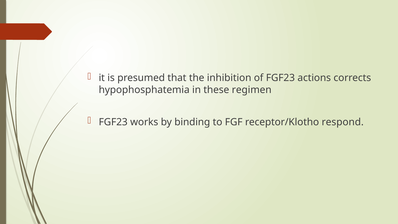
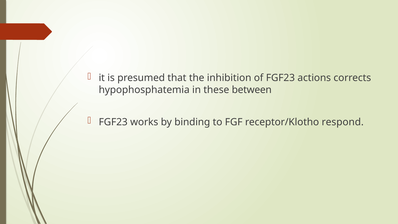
regimen: regimen -> between
